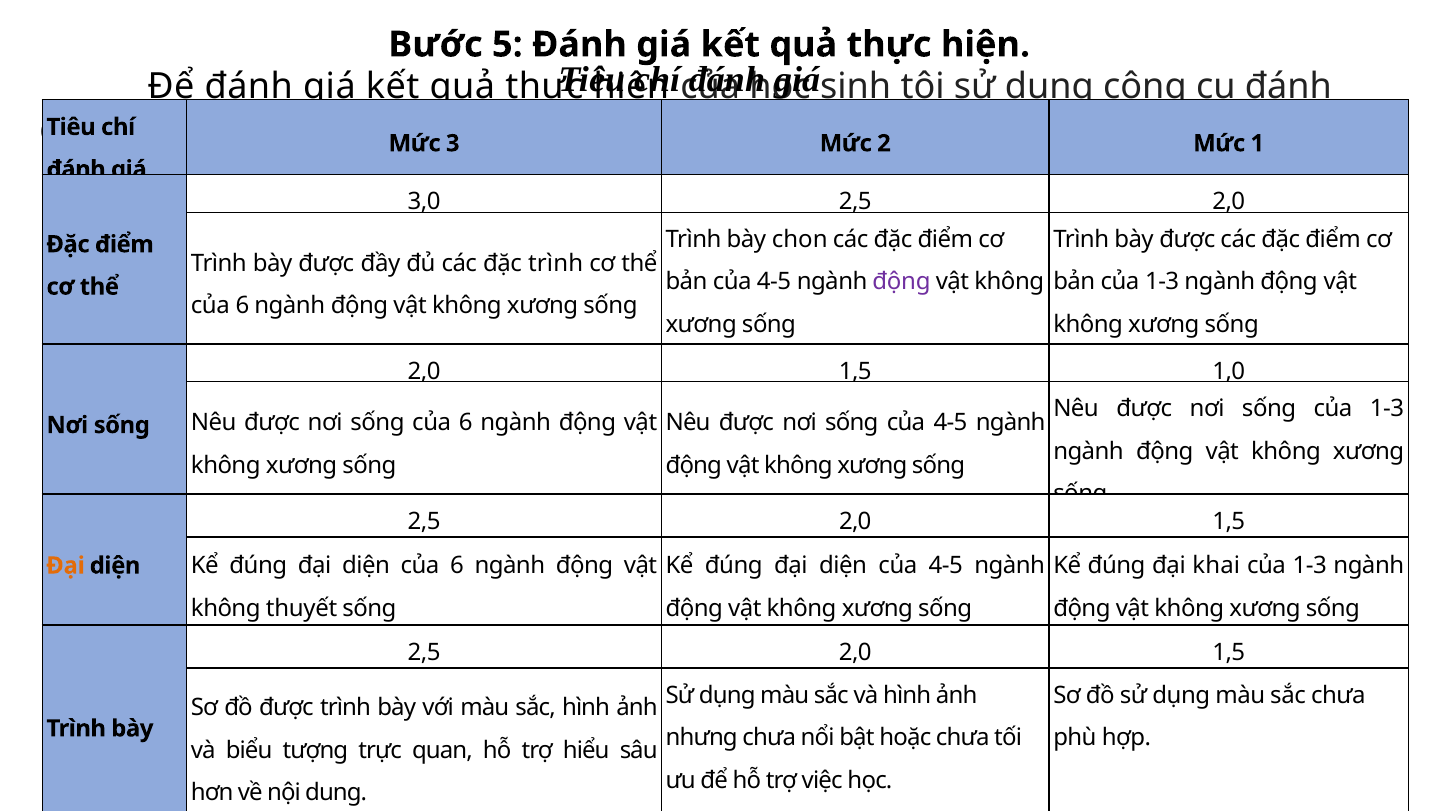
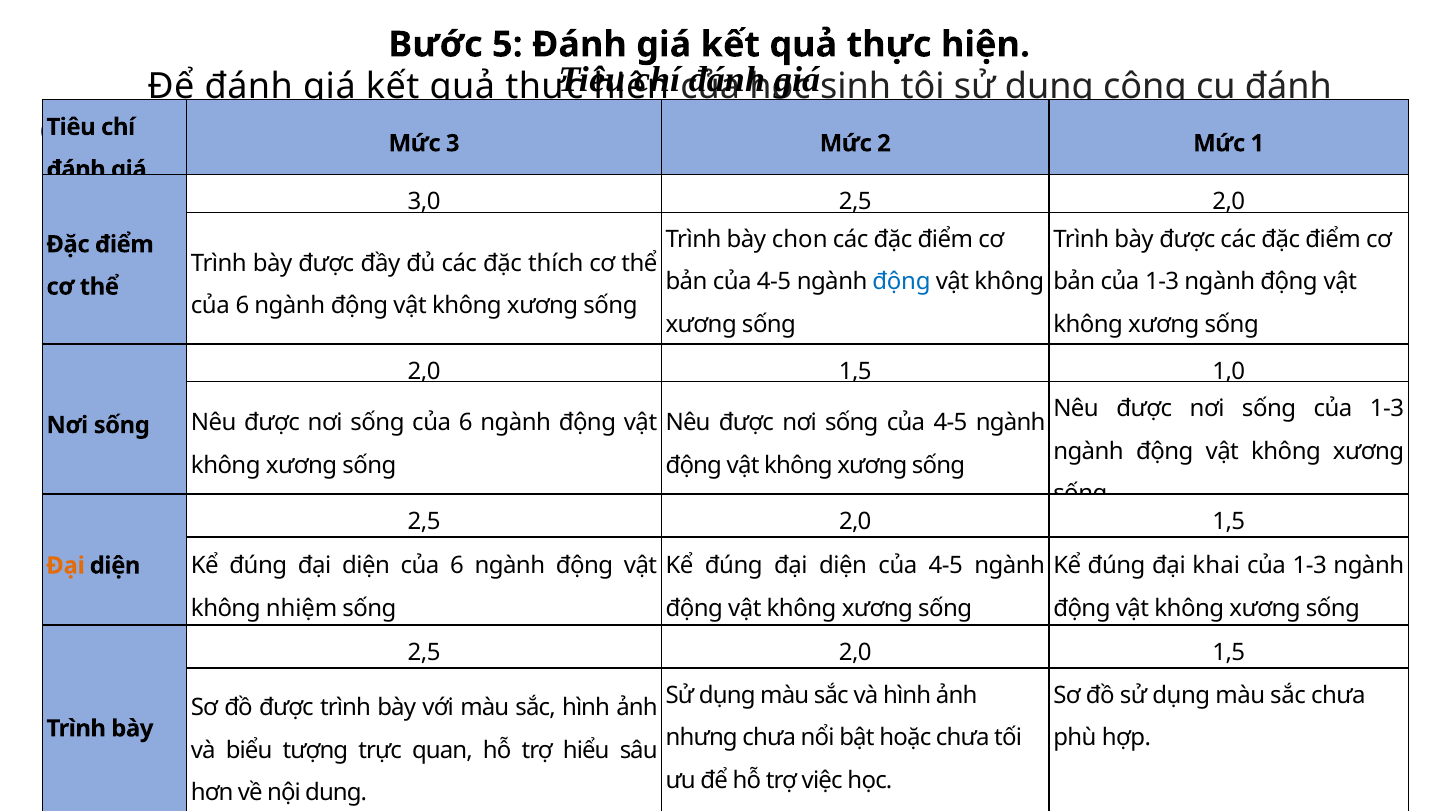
đặc trình: trình -> thích
động at (901, 282) colour: purple -> blue
thuyết: thuyết -> nhiệm
